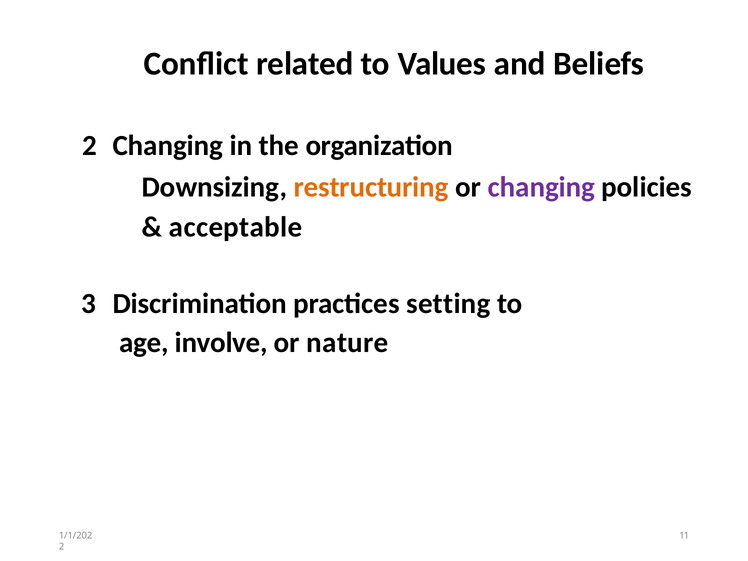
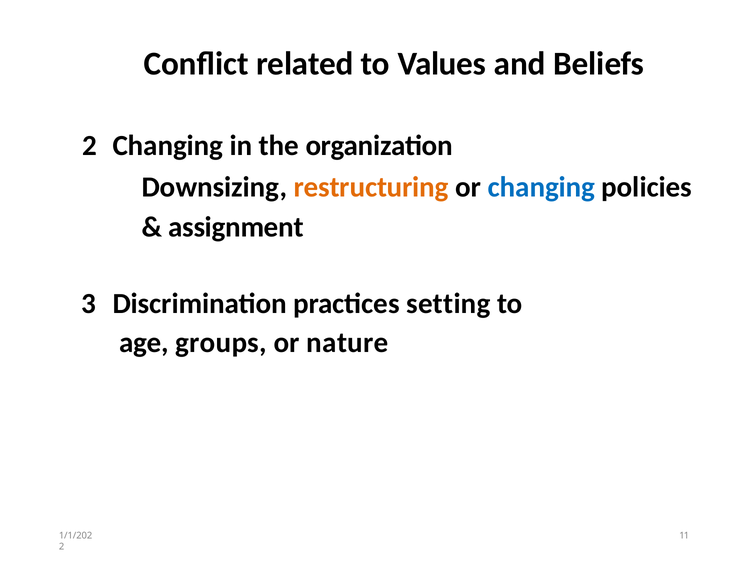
changing at (541, 187) colour: purple -> blue
acceptable: acceptable -> assignment
involve: involve -> groups
